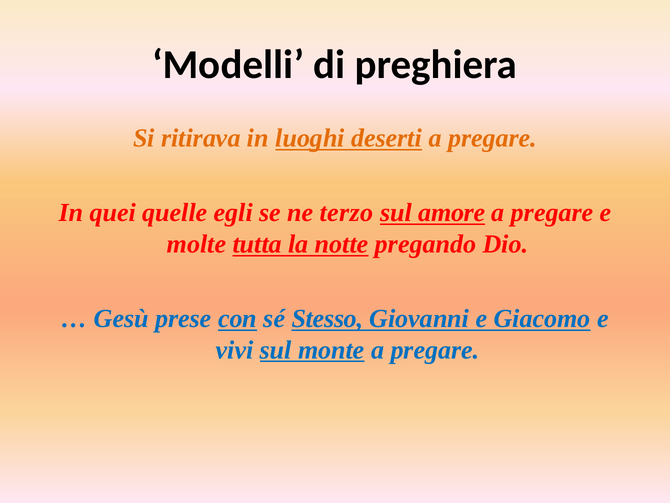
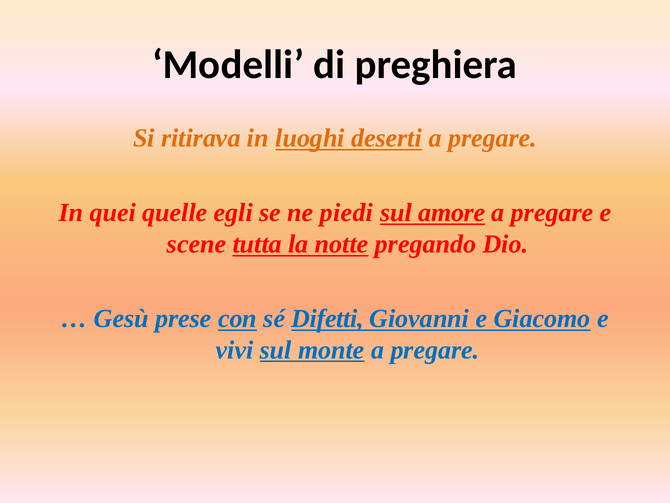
terzo: terzo -> piedi
molte: molte -> scene
Stesso: Stesso -> Difetti
